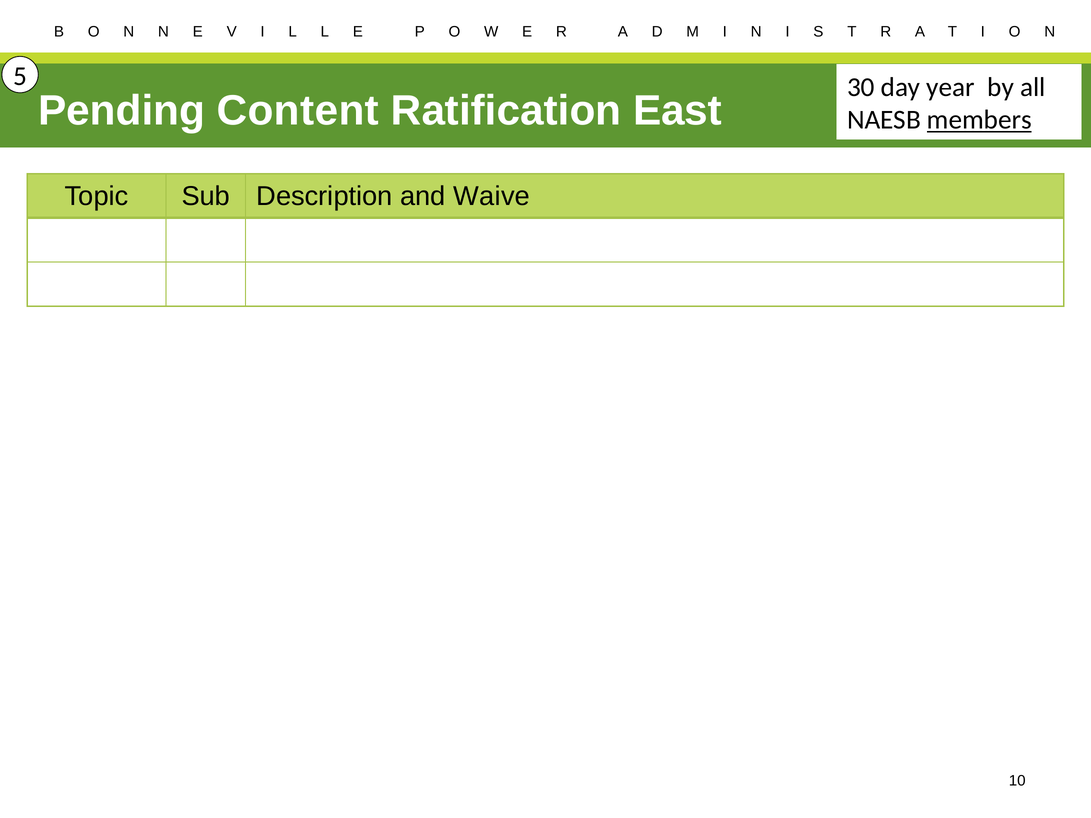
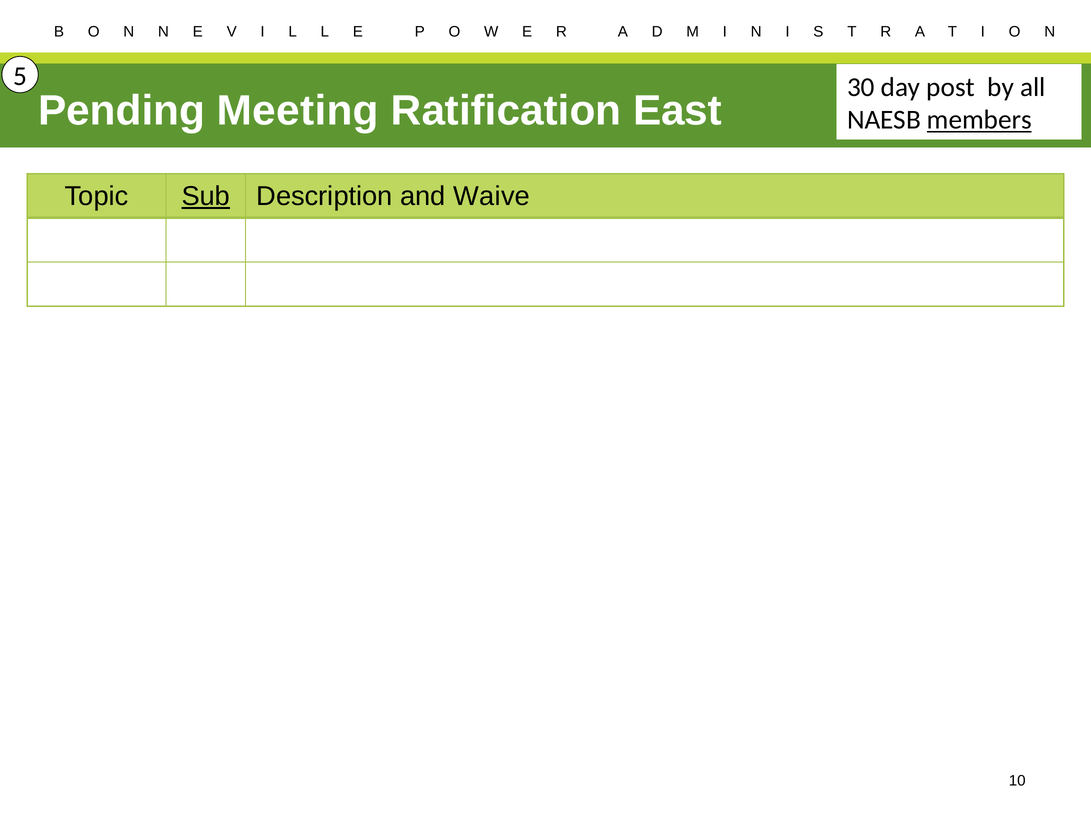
year: year -> post
Content: Content -> Meeting
Sub underline: none -> present
